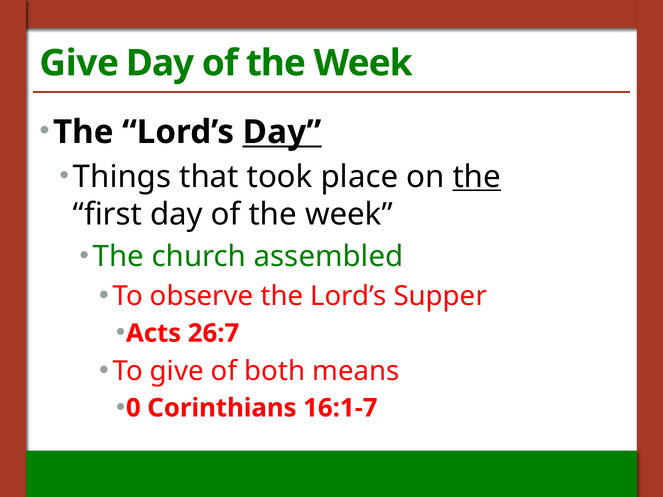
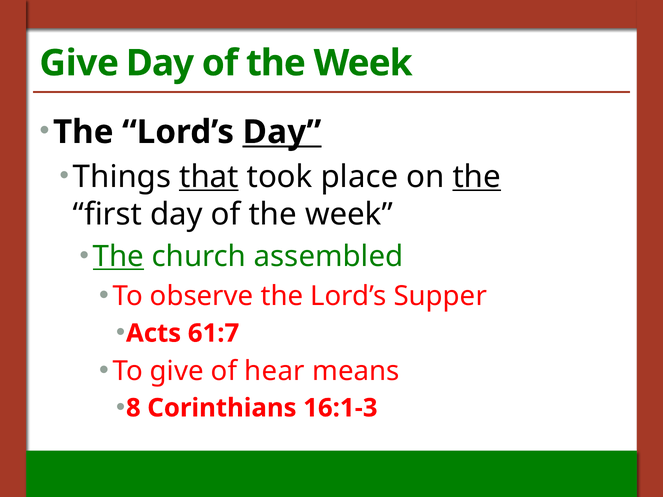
that underline: none -> present
The at (118, 257) underline: none -> present
26:7: 26:7 -> 61:7
both: both -> hear
0: 0 -> 8
16:1-7: 16:1-7 -> 16:1-3
